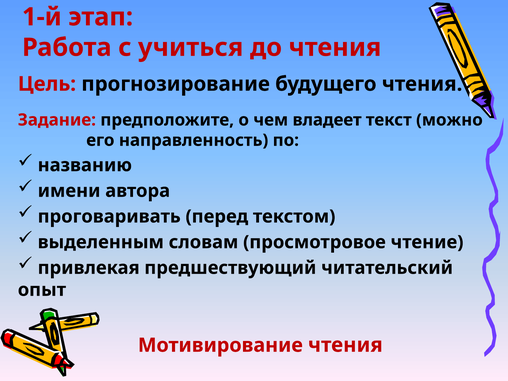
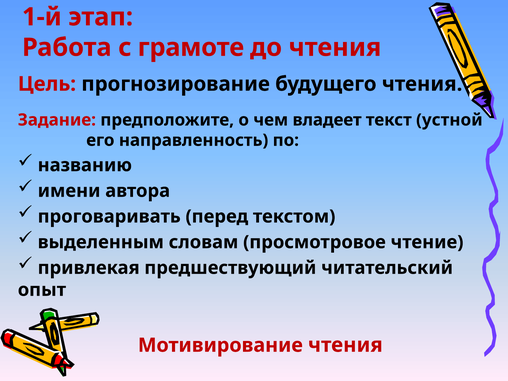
учиться: учиться -> грамоте
можно: можно -> устной
